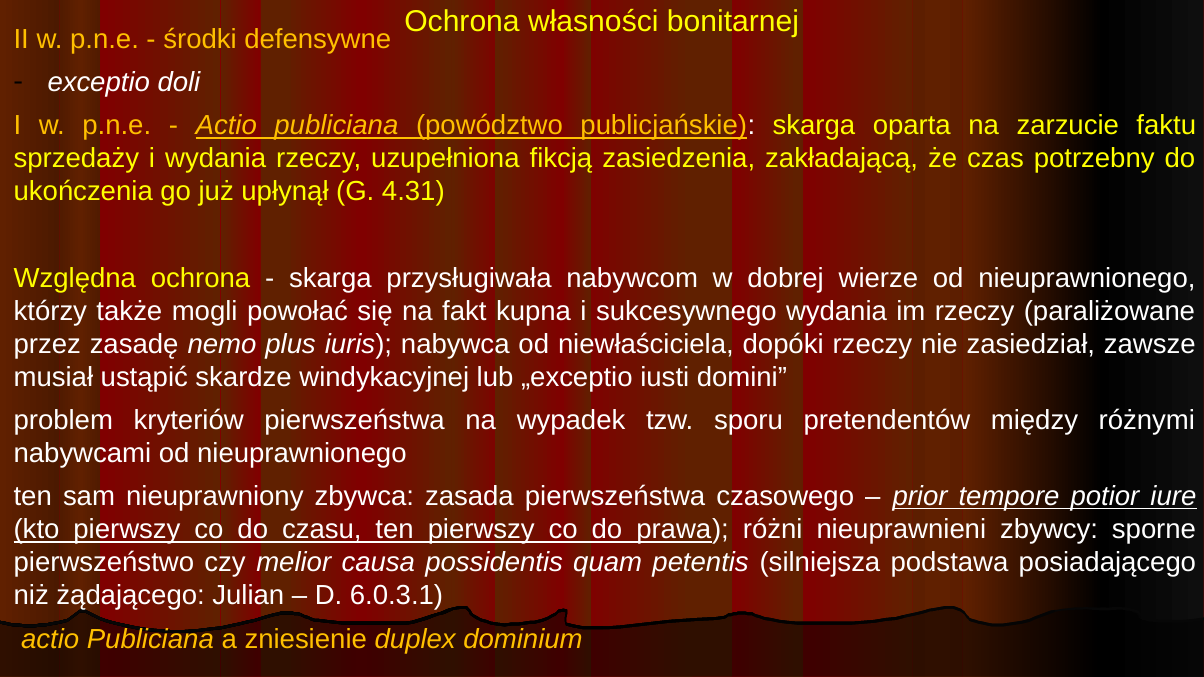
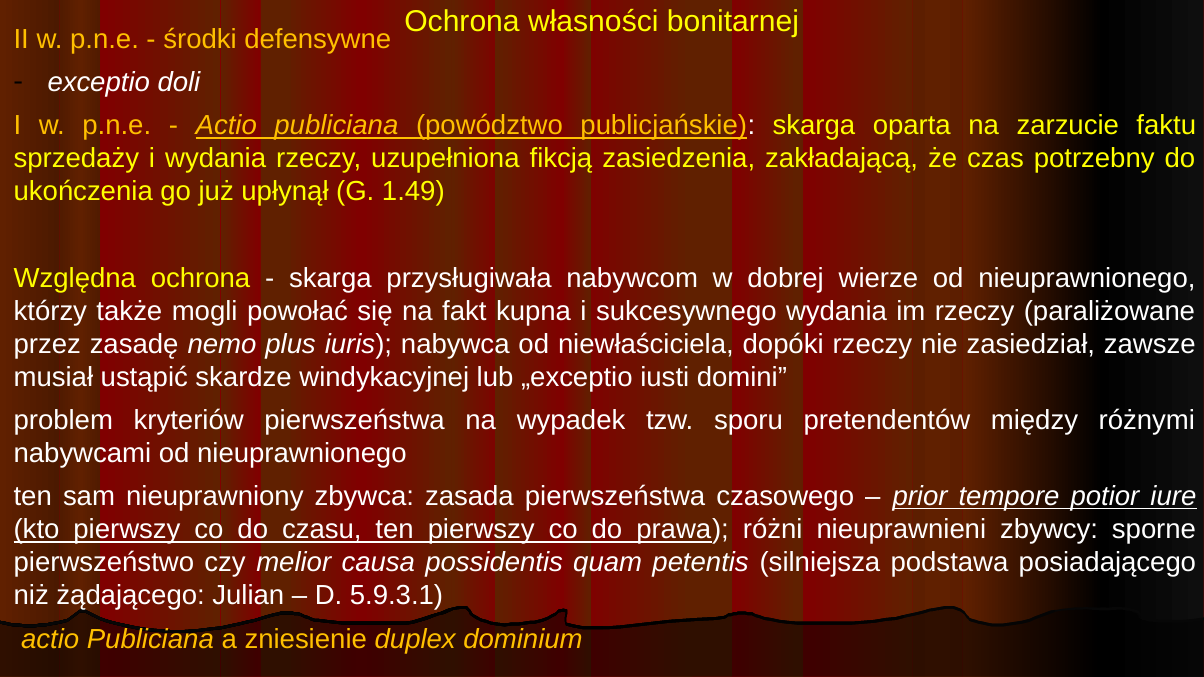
4.31: 4.31 -> 1.49
6.0.3.1: 6.0.3.1 -> 5.9.3.1
